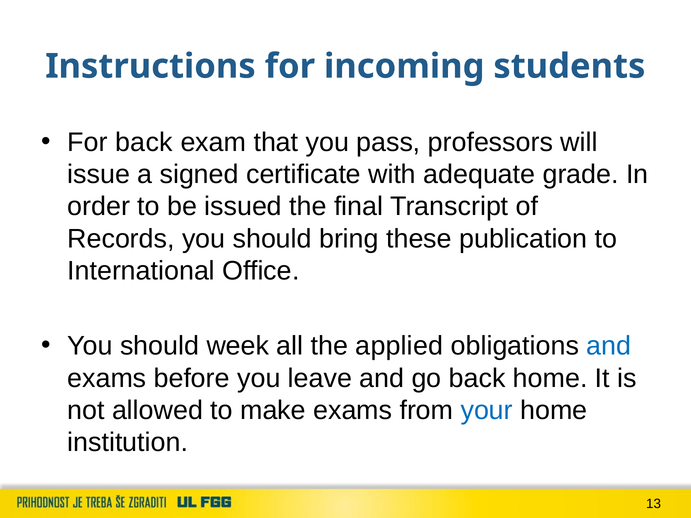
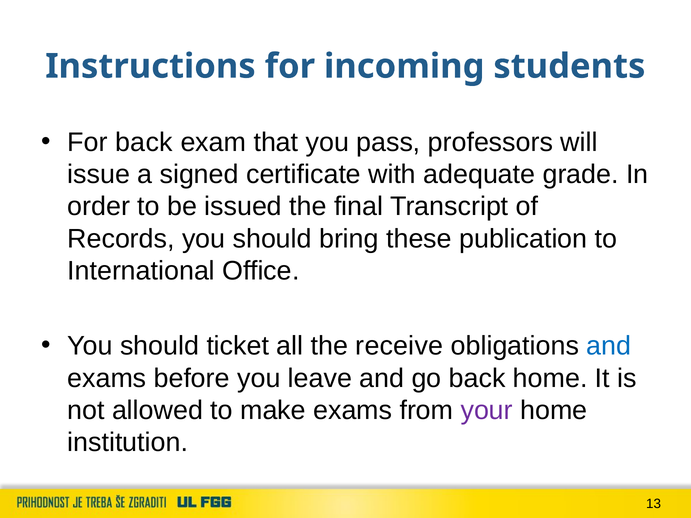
week: week -> ticket
applied: applied -> receive
your colour: blue -> purple
